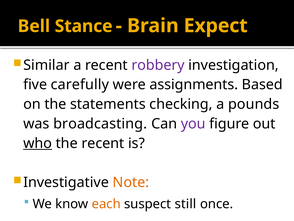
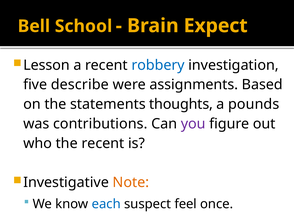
Stance: Stance -> School
Similar: Similar -> Lesson
robbery colour: purple -> blue
carefully: carefully -> describe
checking: checking -> thoughts
broadcasting: broadcasting -> contributions
who underline: present -> none
each colour: orange -> blue
still: still -> feel
